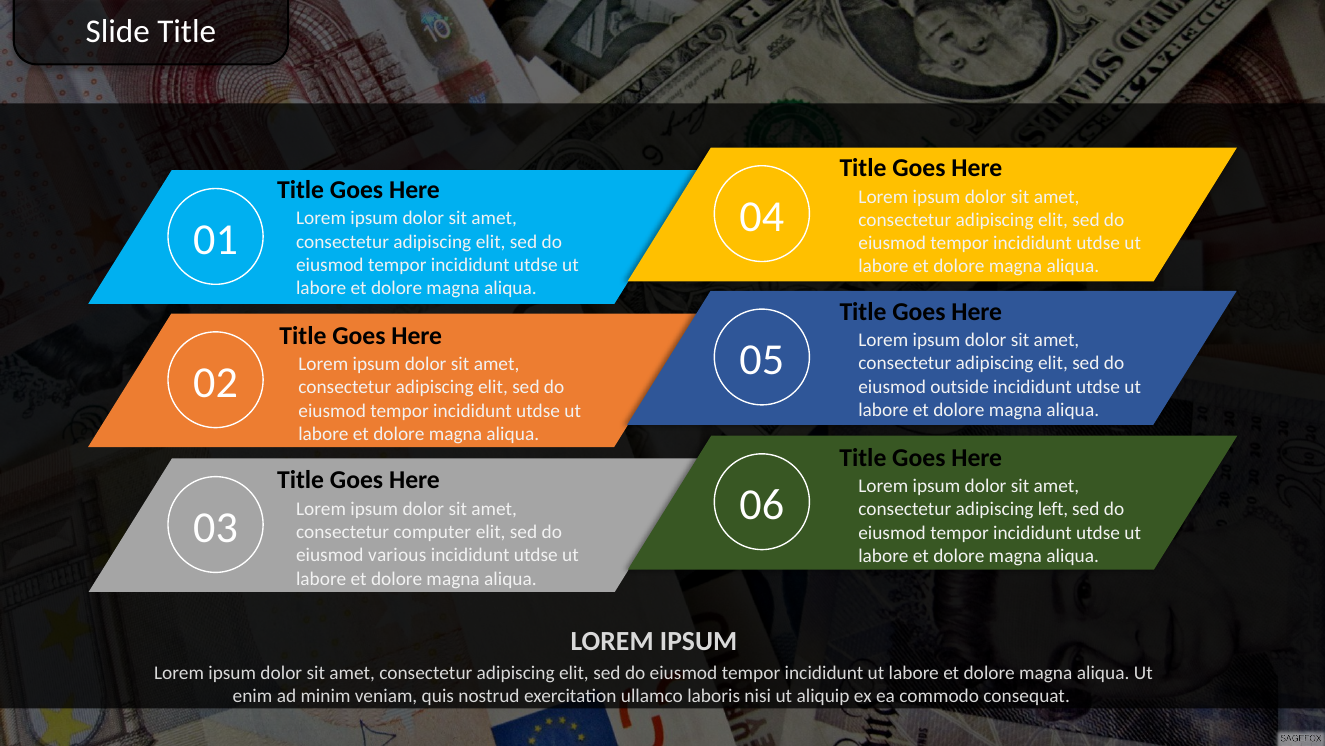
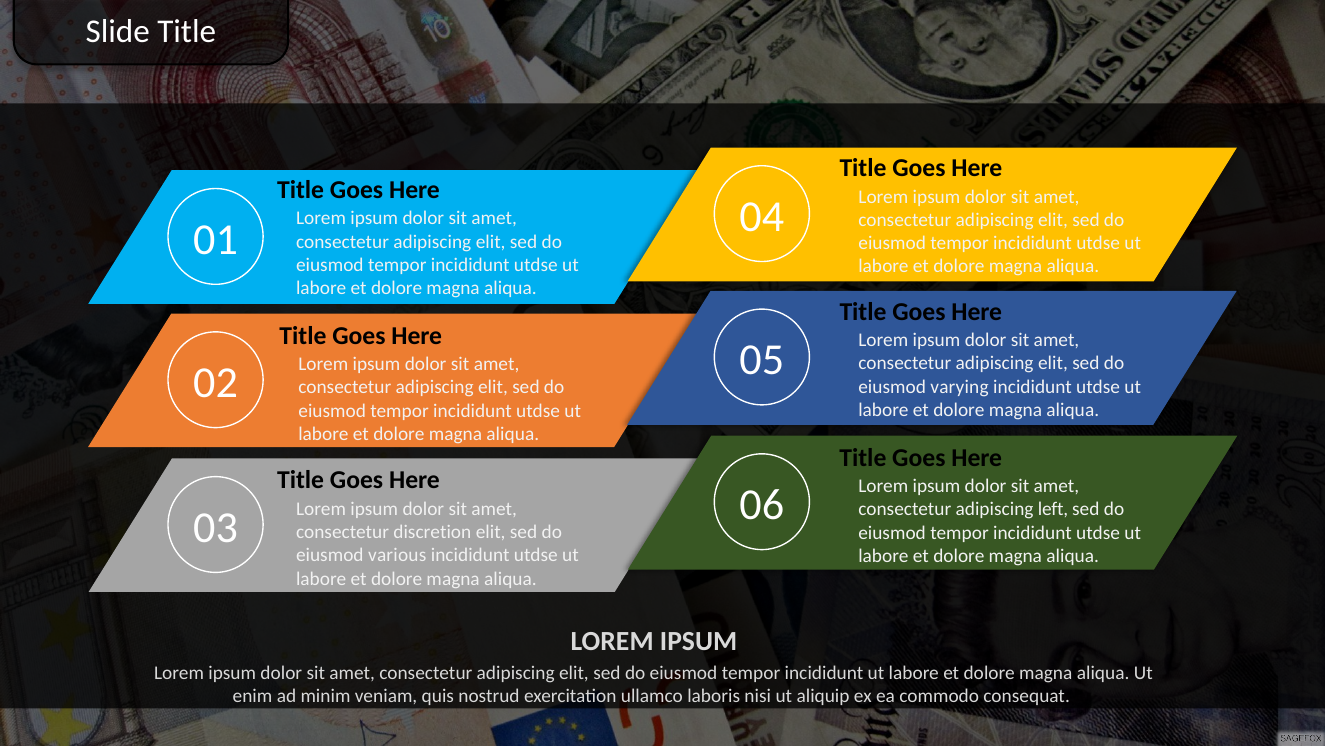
outside: outside -> varying
computer: computer -> discretion
